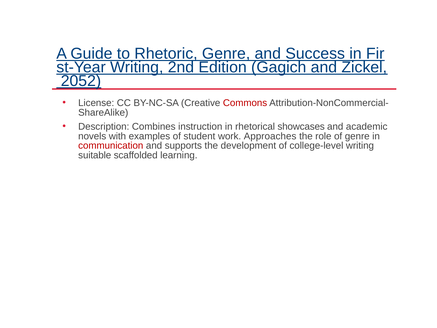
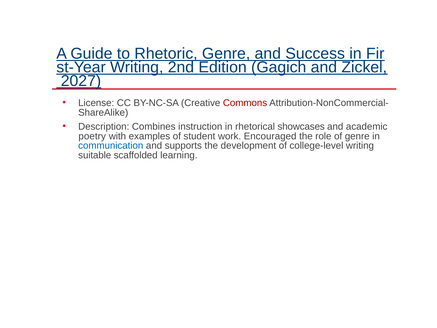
2052: 2052 -> 2027
novels: novels -> poetry
Approaches: Approaches -> Encouraged
communication colour: red -> blue
